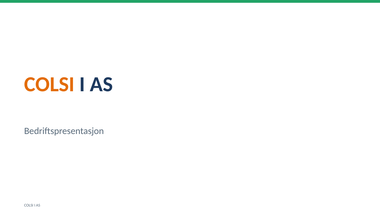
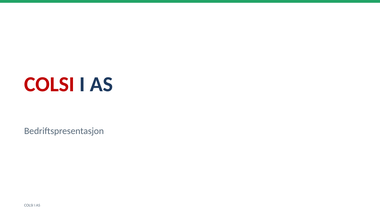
COLSI at (49, 84) colour: orange -> red
